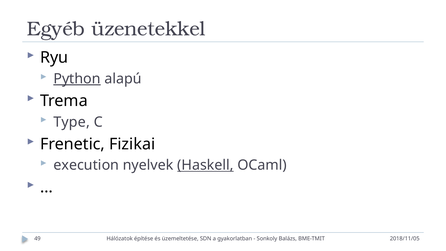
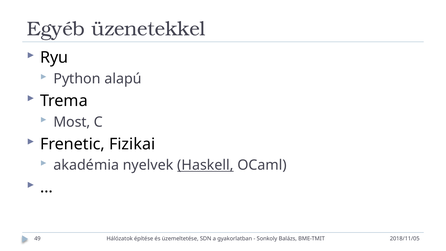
Python underline: present -> none
Type: Type -> Most
execution: execution -> akadémia
